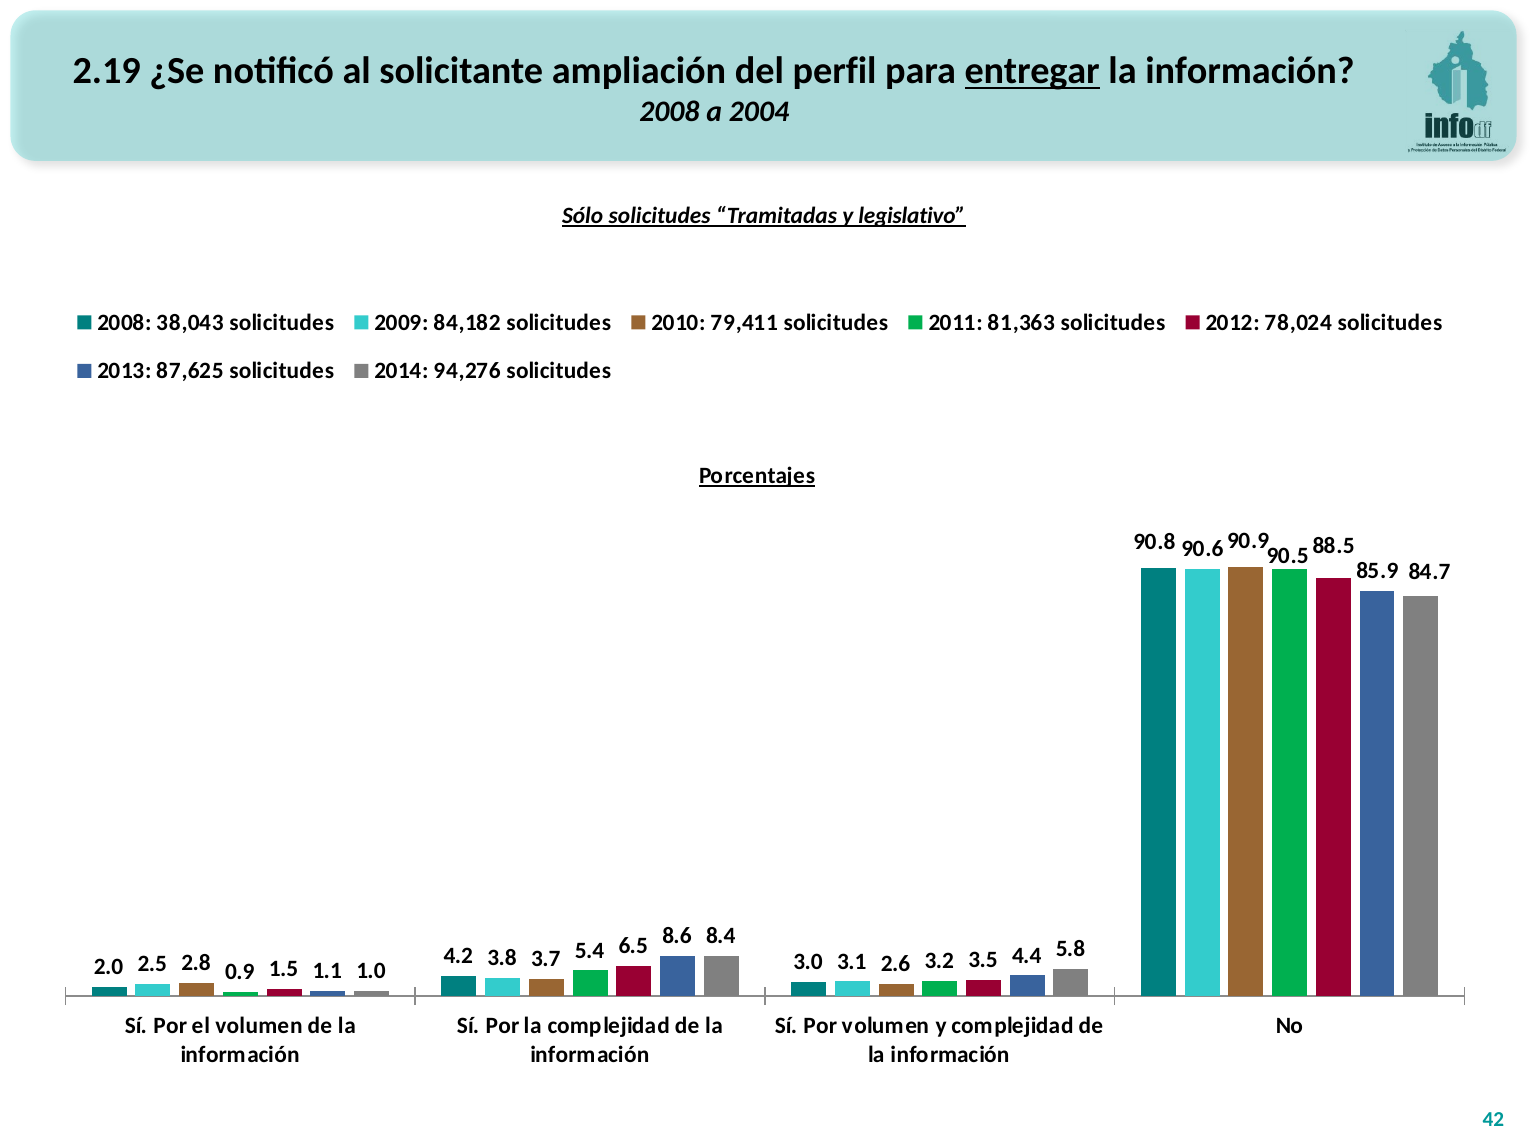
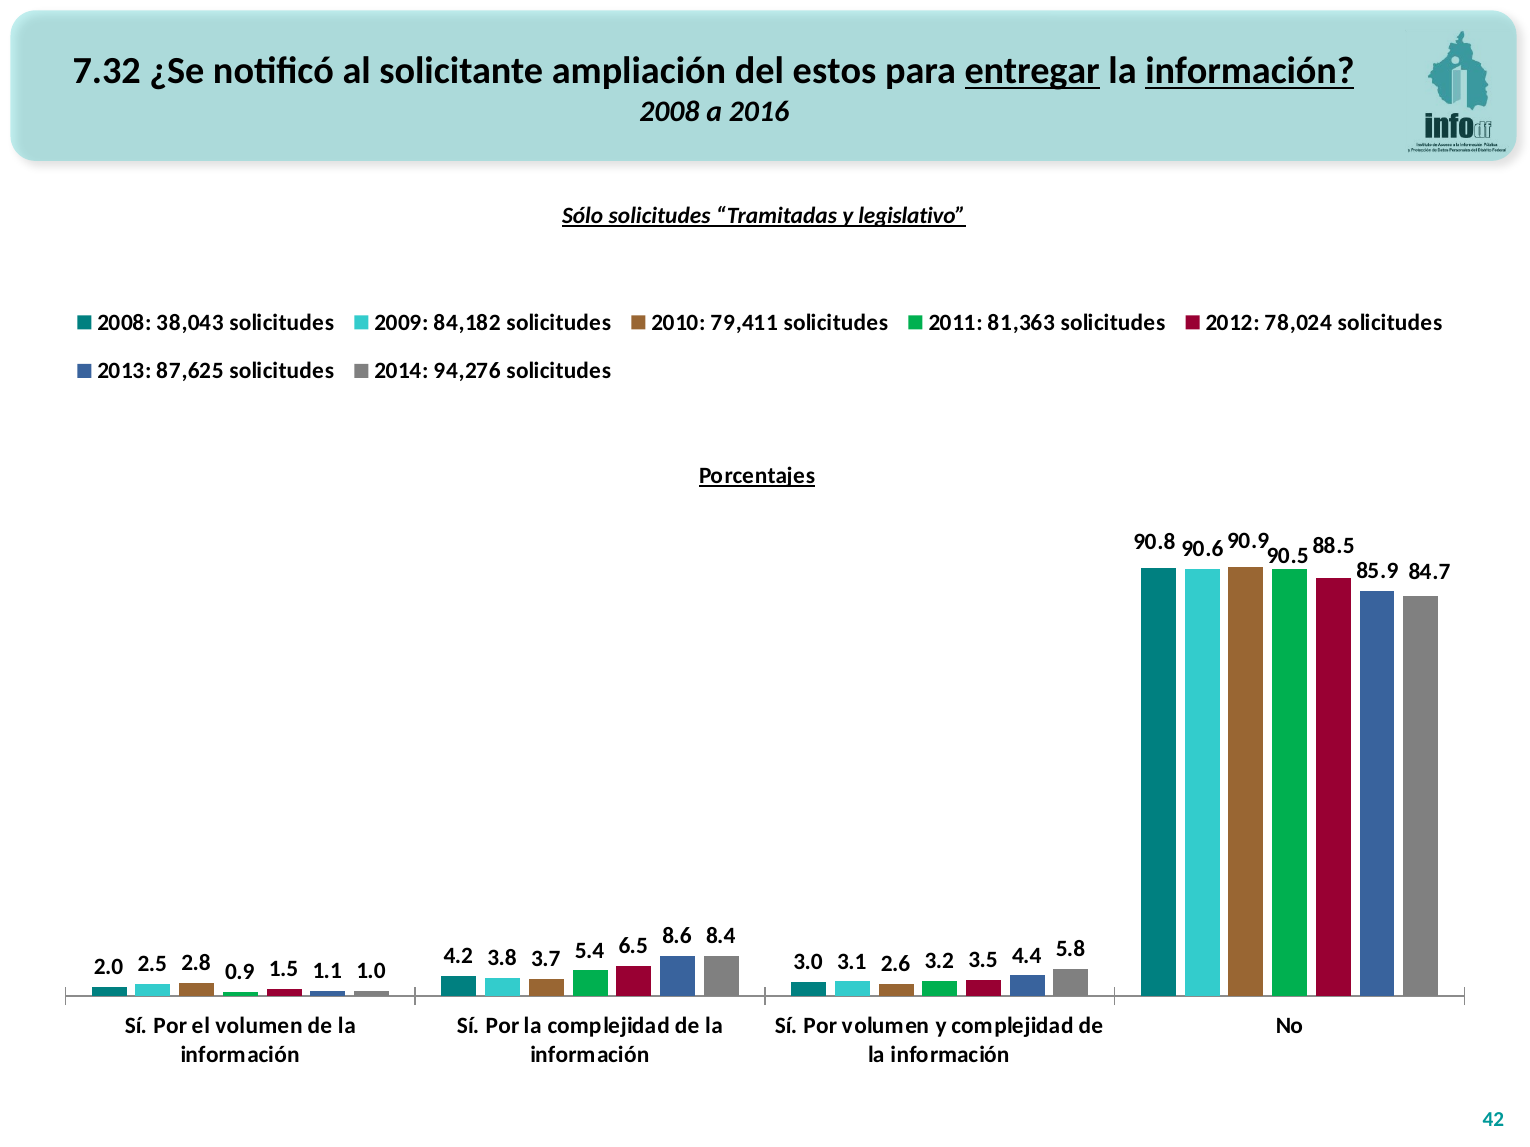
2.19: 2.19 -> 7.32
perfil: perfil -> estos
información at (1250, 71) underline: none -> present
2004: 2004 -> 2016
